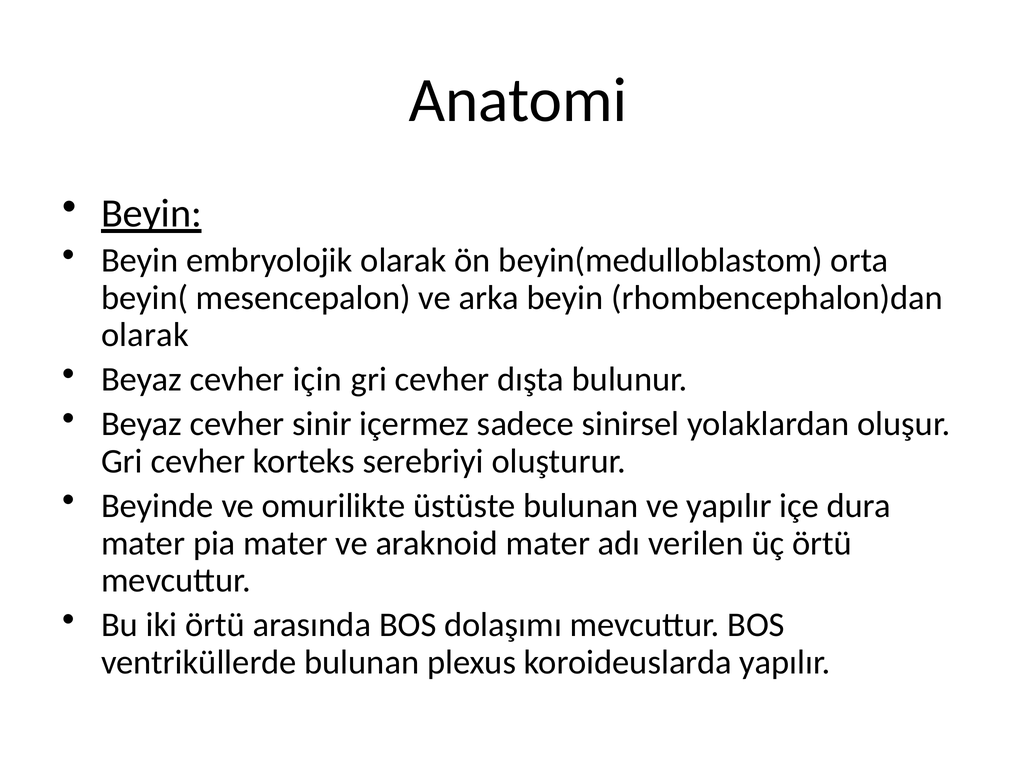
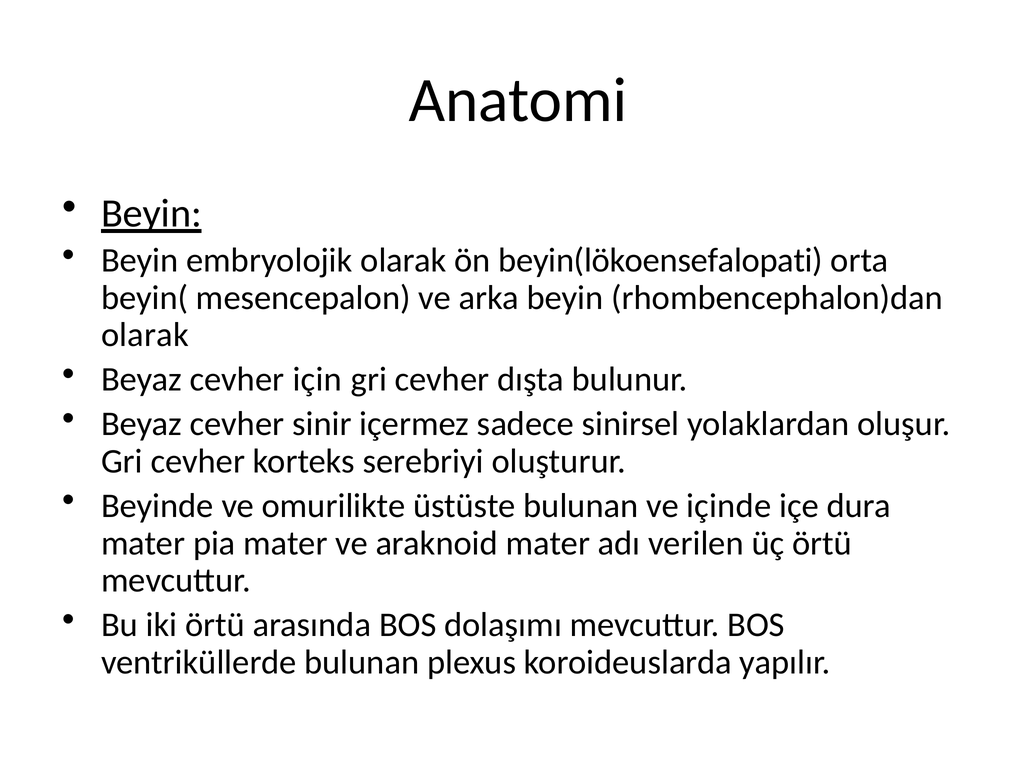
beyin(medulloblastom: beyin(medulloblastom -> beyin(lökoensefalopati
ve yapılır: yapılır -> içinde
